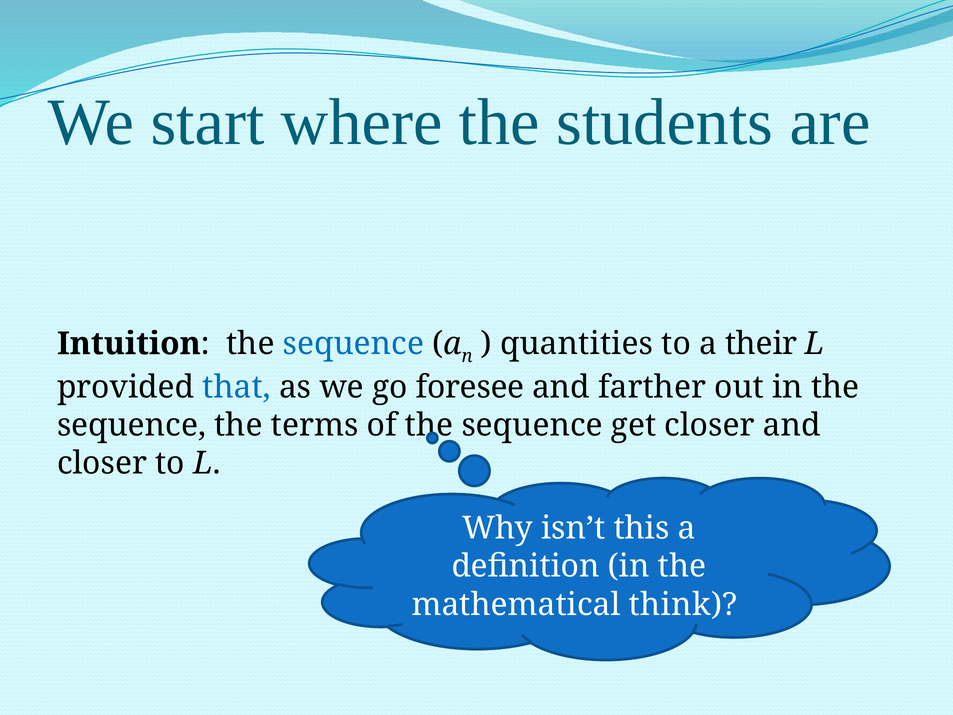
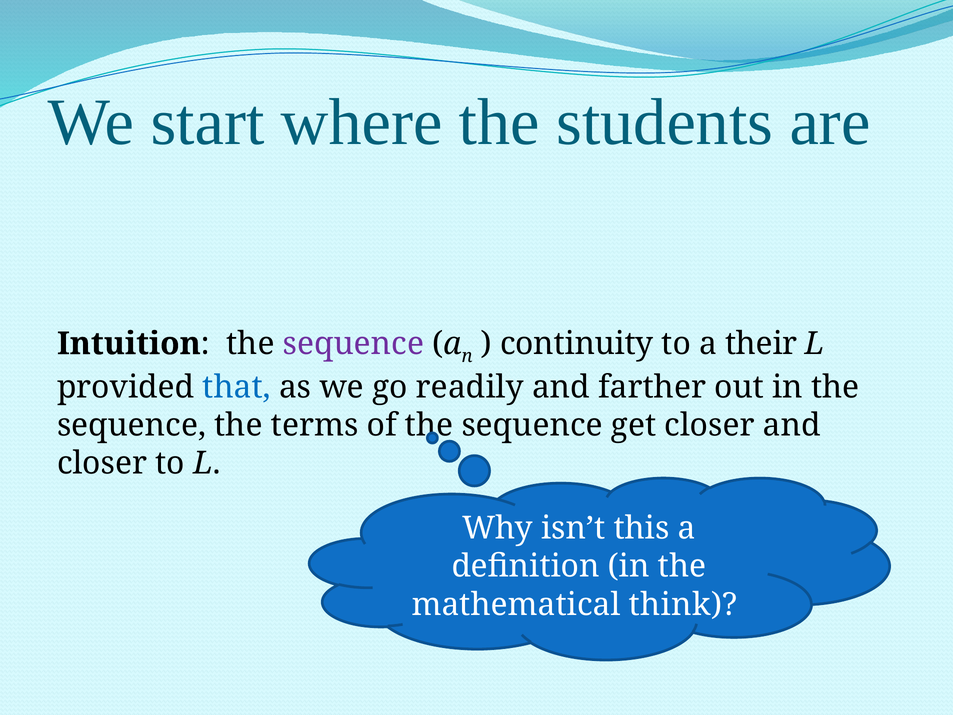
sequence at (354, 344) colour: blue -> purple
quantities: quantities -> continuity
foresee: foresee -> readily
